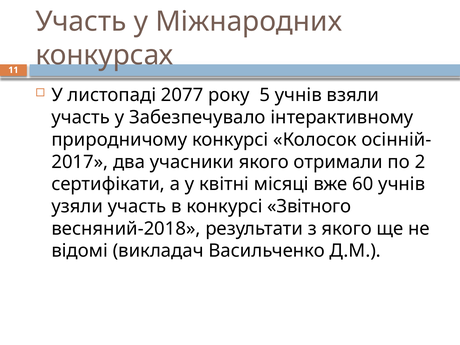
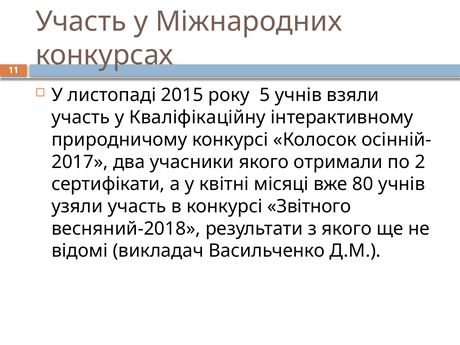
2077: 2077 -> 2015
Забезпечувало: Забезпечувало -> Кваліфікаційну
60: 60 -> 80
